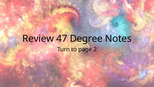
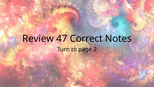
Degree: Degree -> Correct
